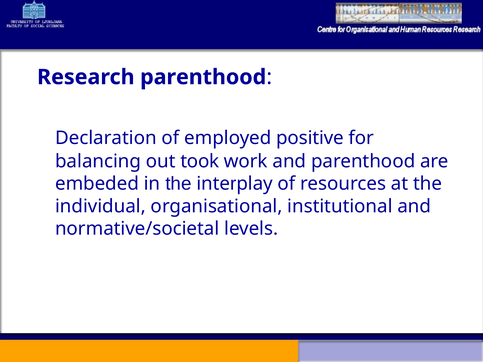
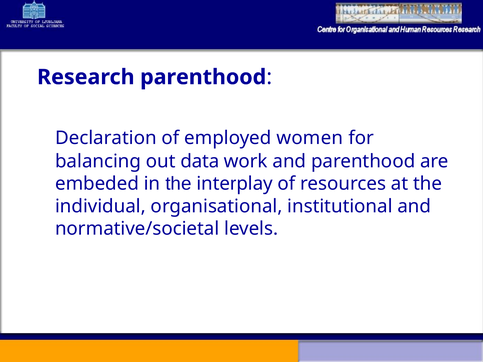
positive: positive -> women
took: took -> data
